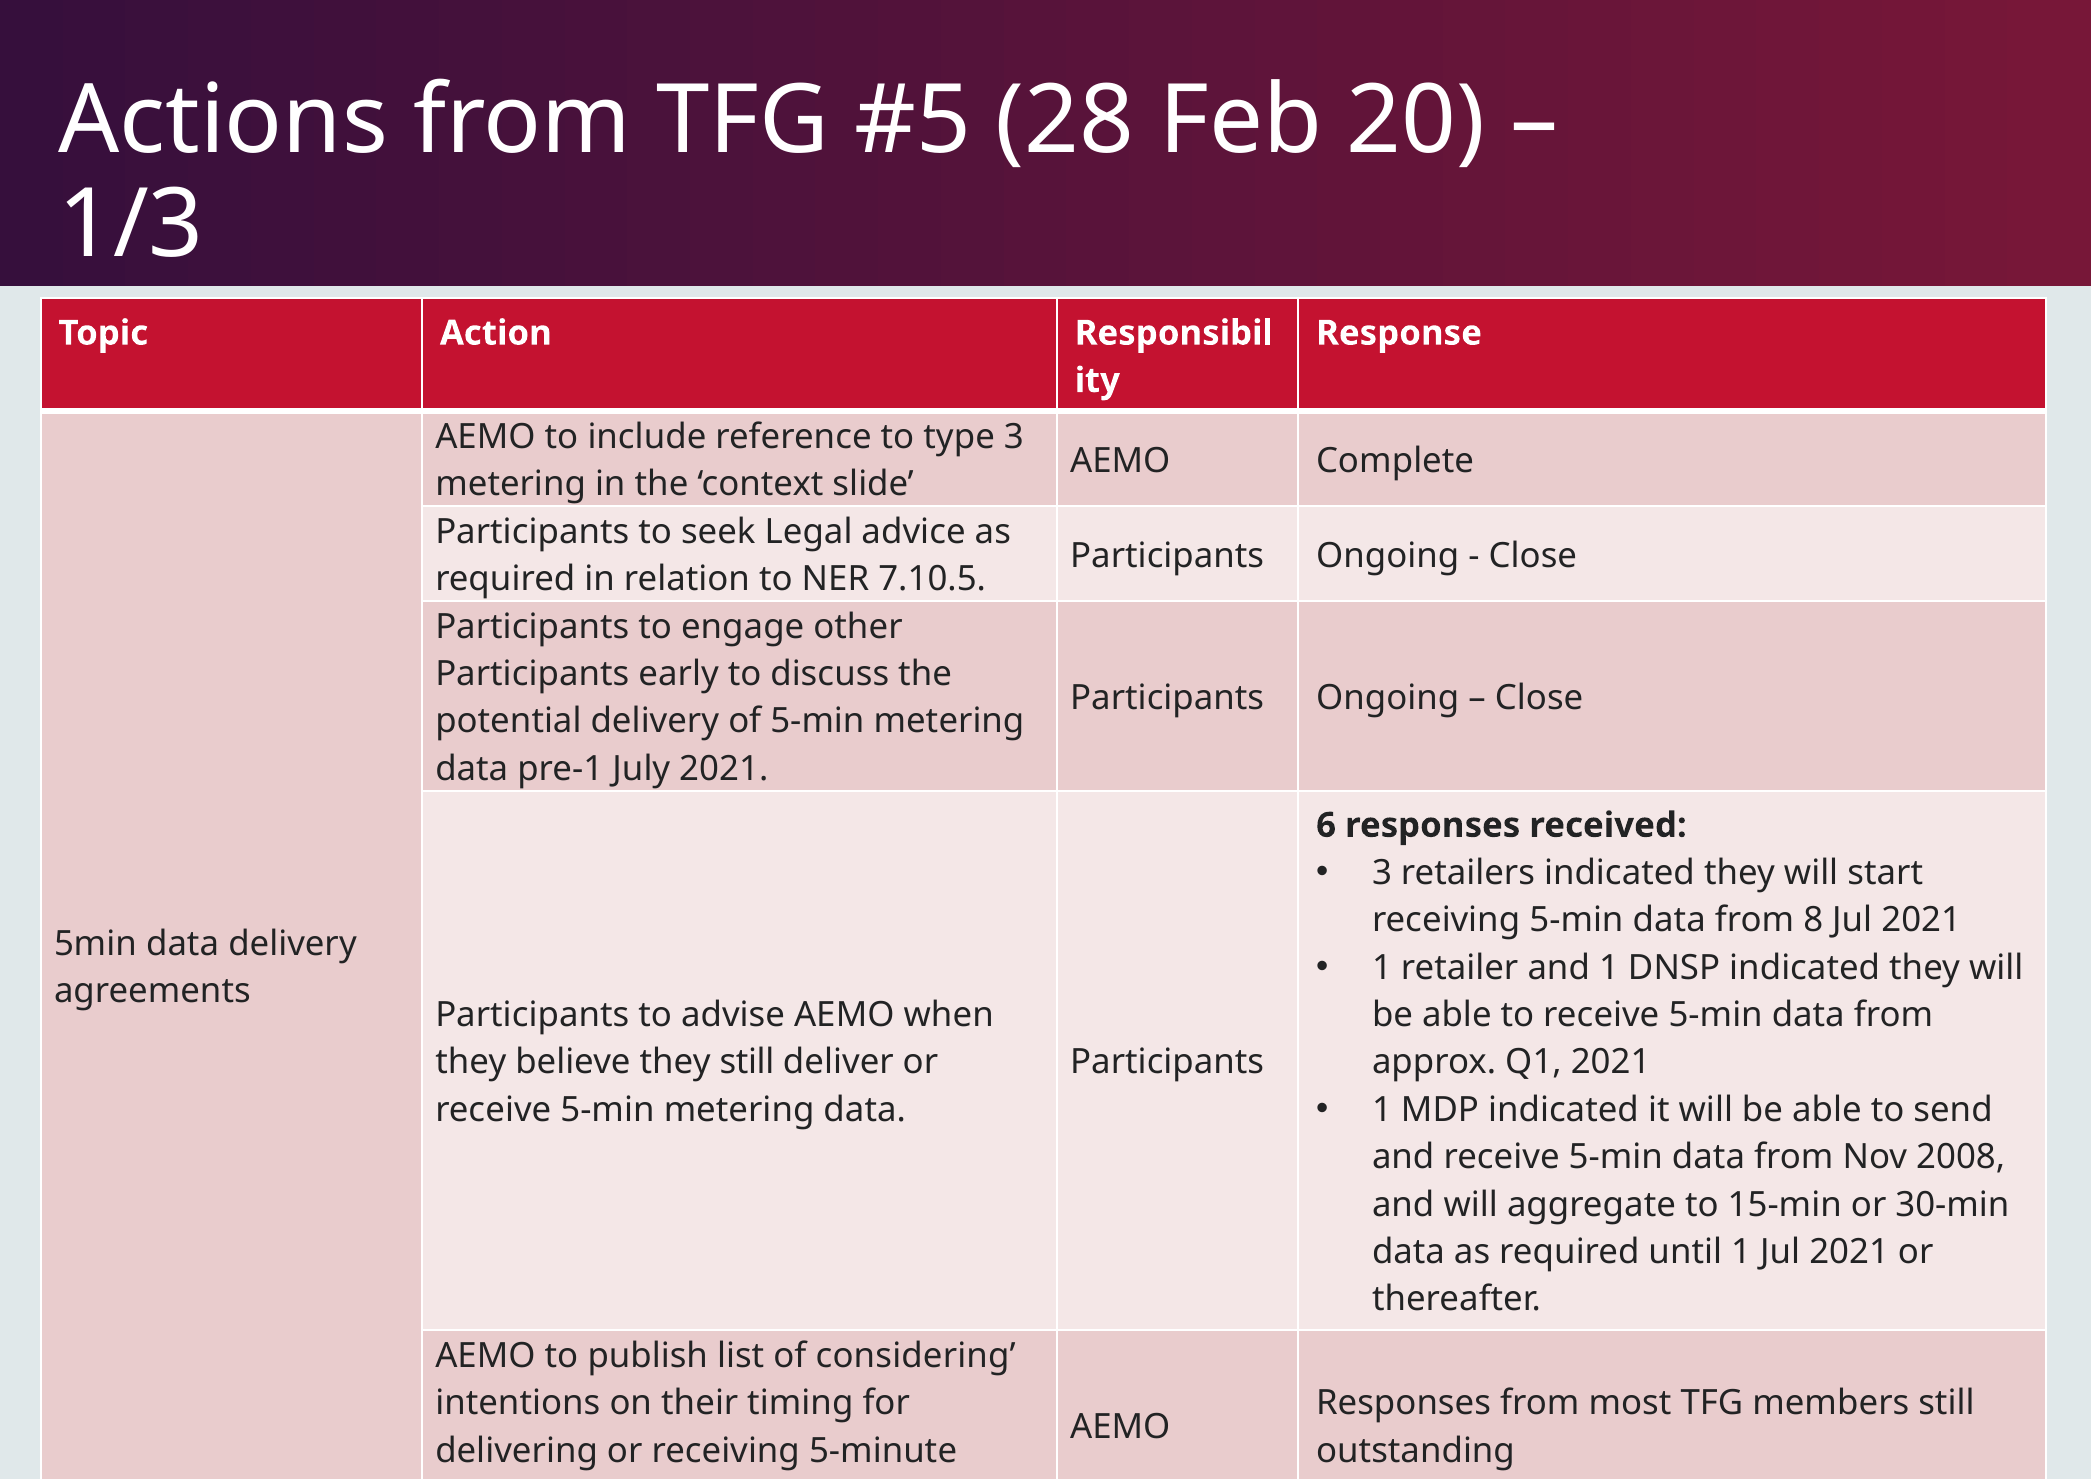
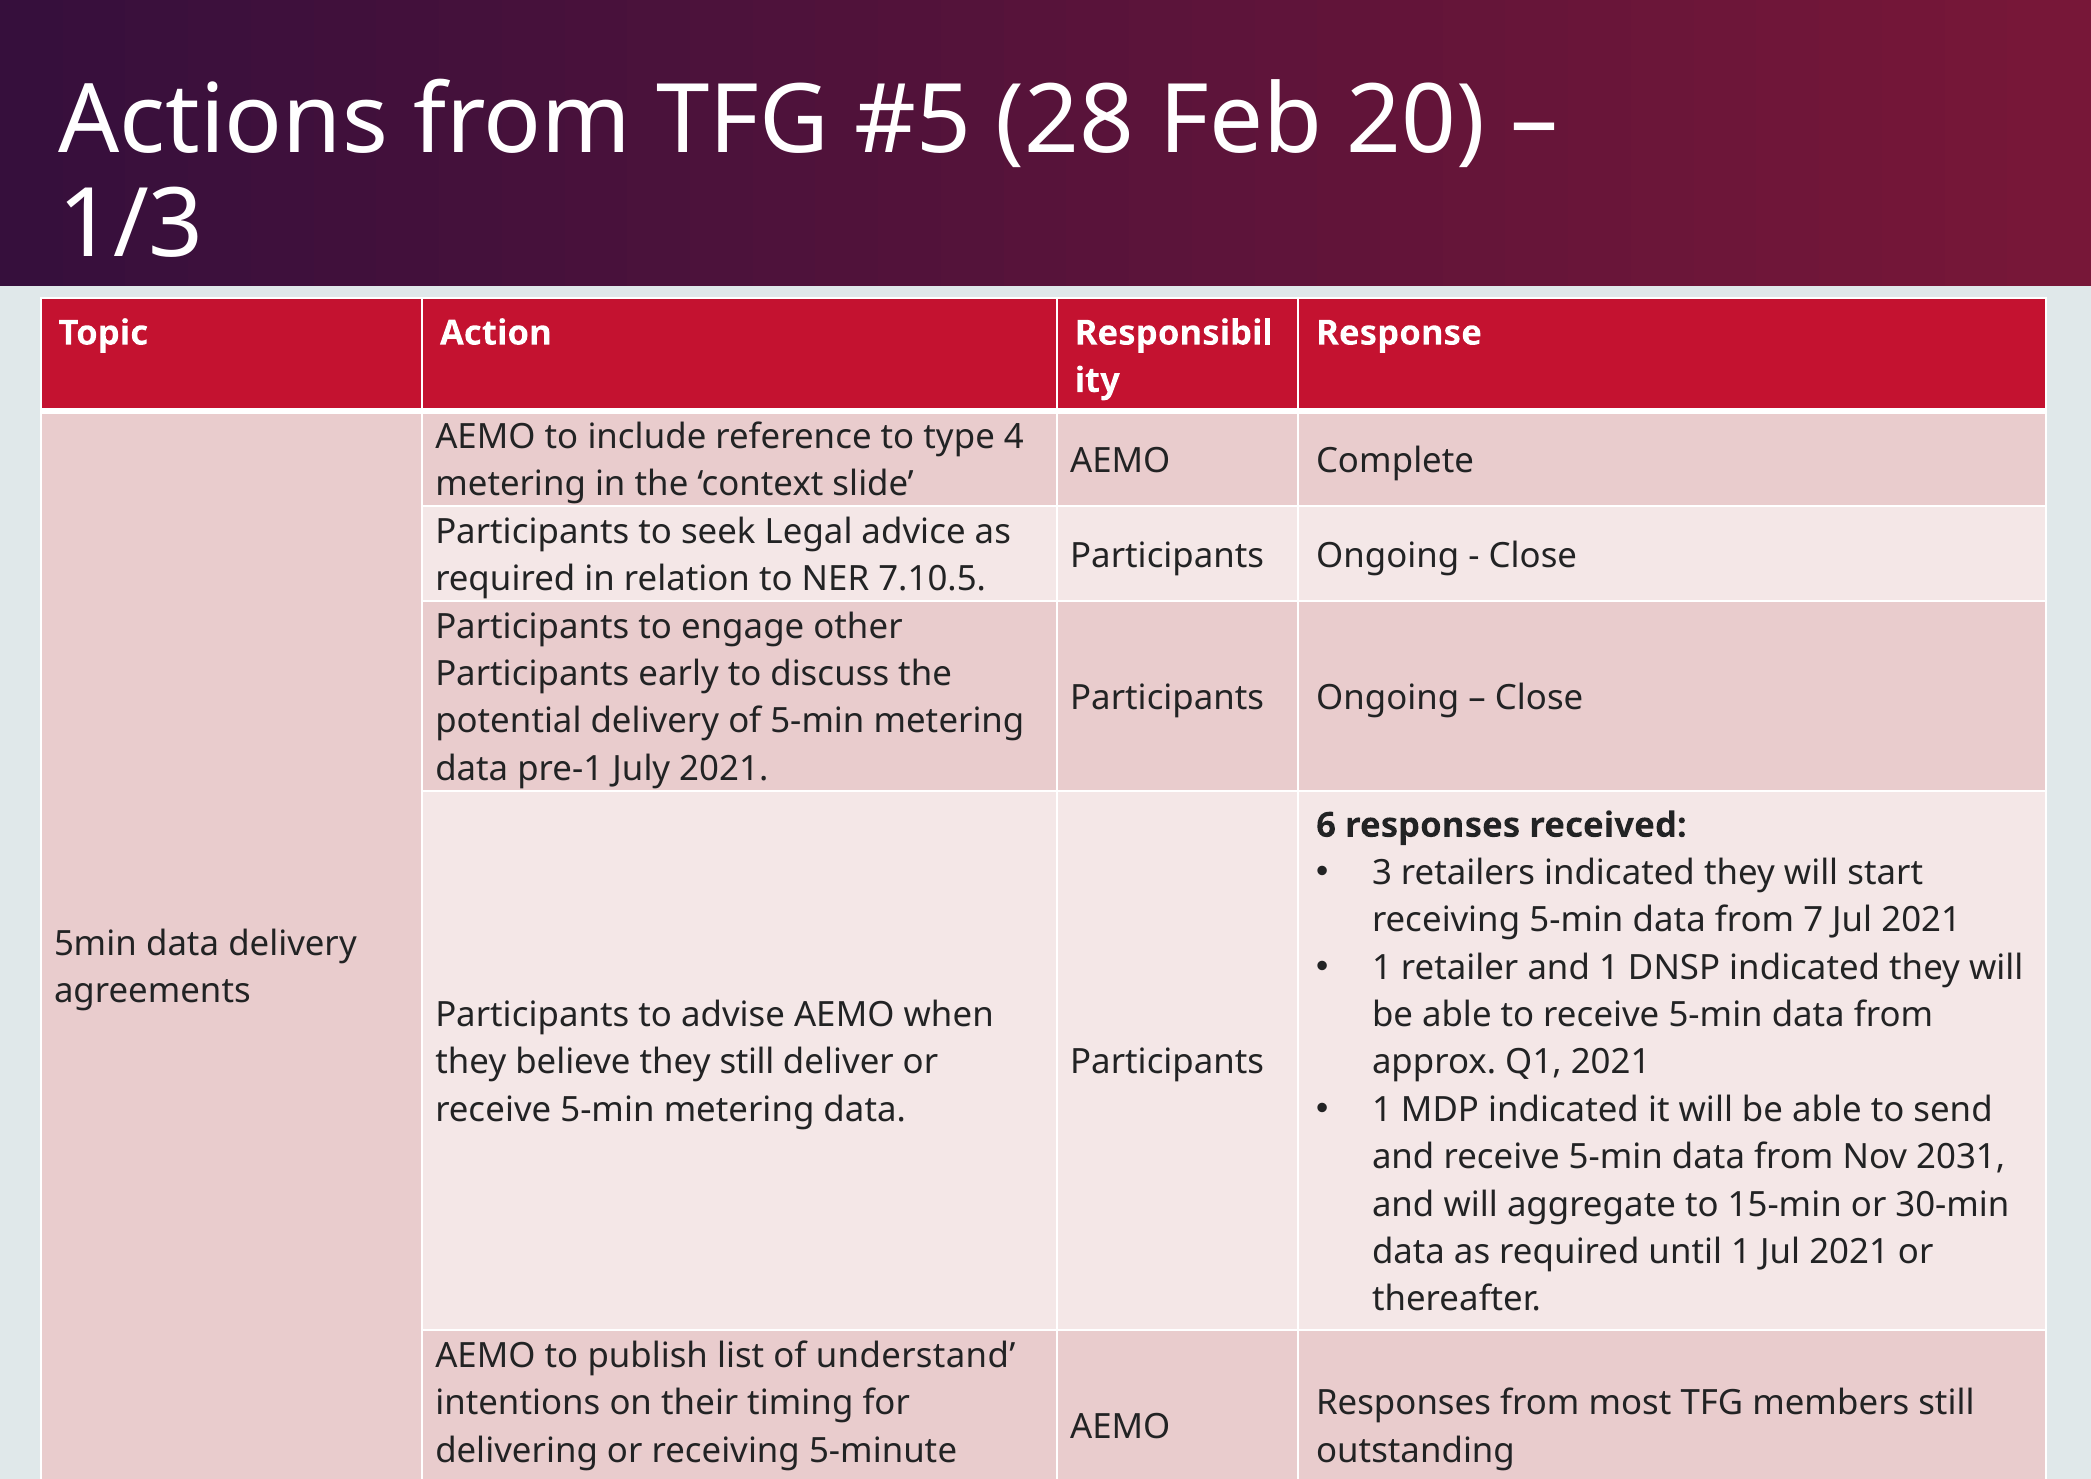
type 3: 3 -> 4
8: 8 -> 7
2008: 2008 -> 2031
considering: considering -> understand
